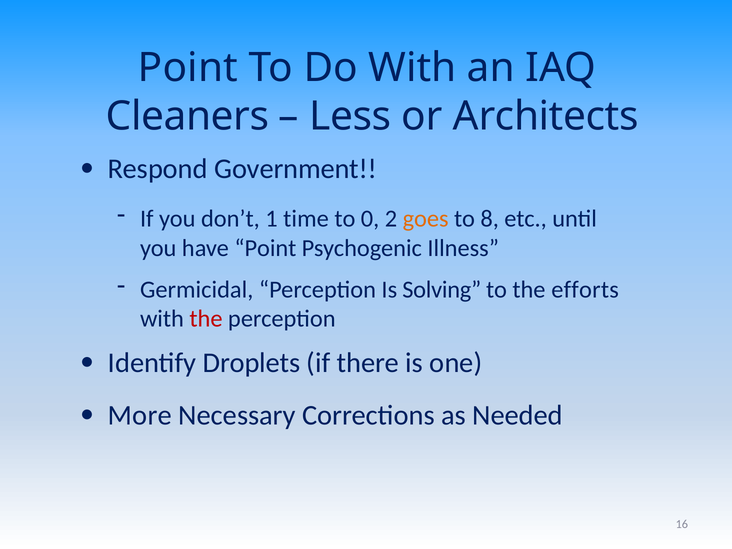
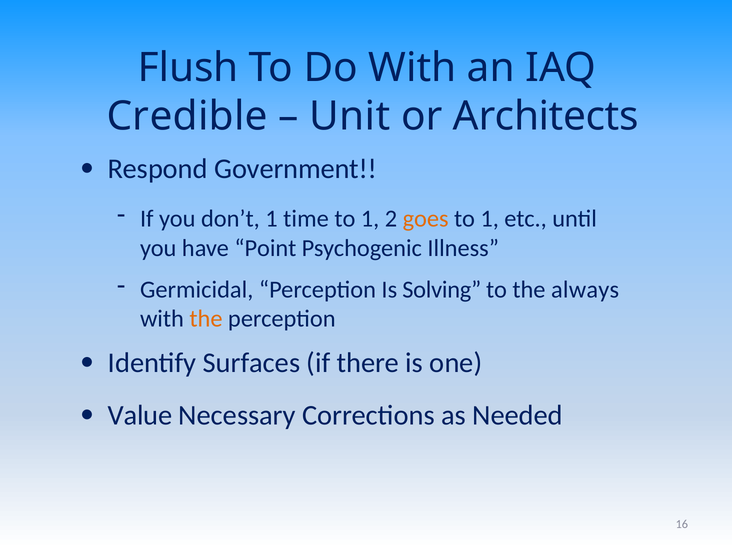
Point at (188, 68): Point -> Flush
Cleaners: Cleaners -> Credible
Less: Less -> Unit
0 at (370, 219): 0 -> 1
8 at (490, 219): 8 -> 1
efforts: efforts -> always
the at (206, 319) colour: red -> orange
Droplets: Droplets -> Surfaces
More: More -> Value
